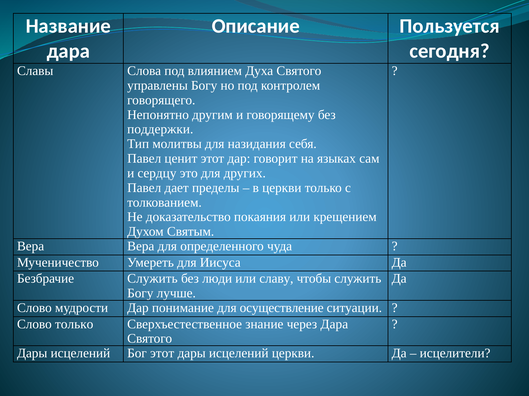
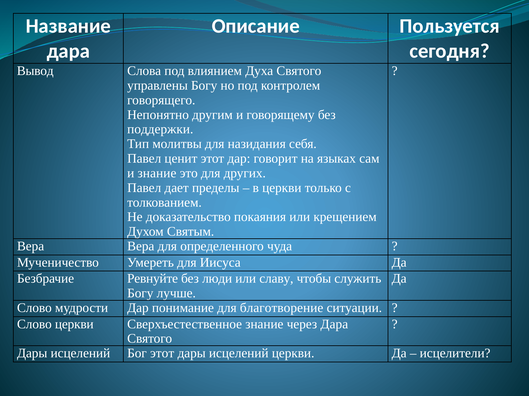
Славы: Славы -> Вывод
и сердцу: сердцу -> знание
Безбрачие Служить: Служить -> Ревнуйте
осуществление: осуществление -> благотворение
Слово только: только -> церкви
